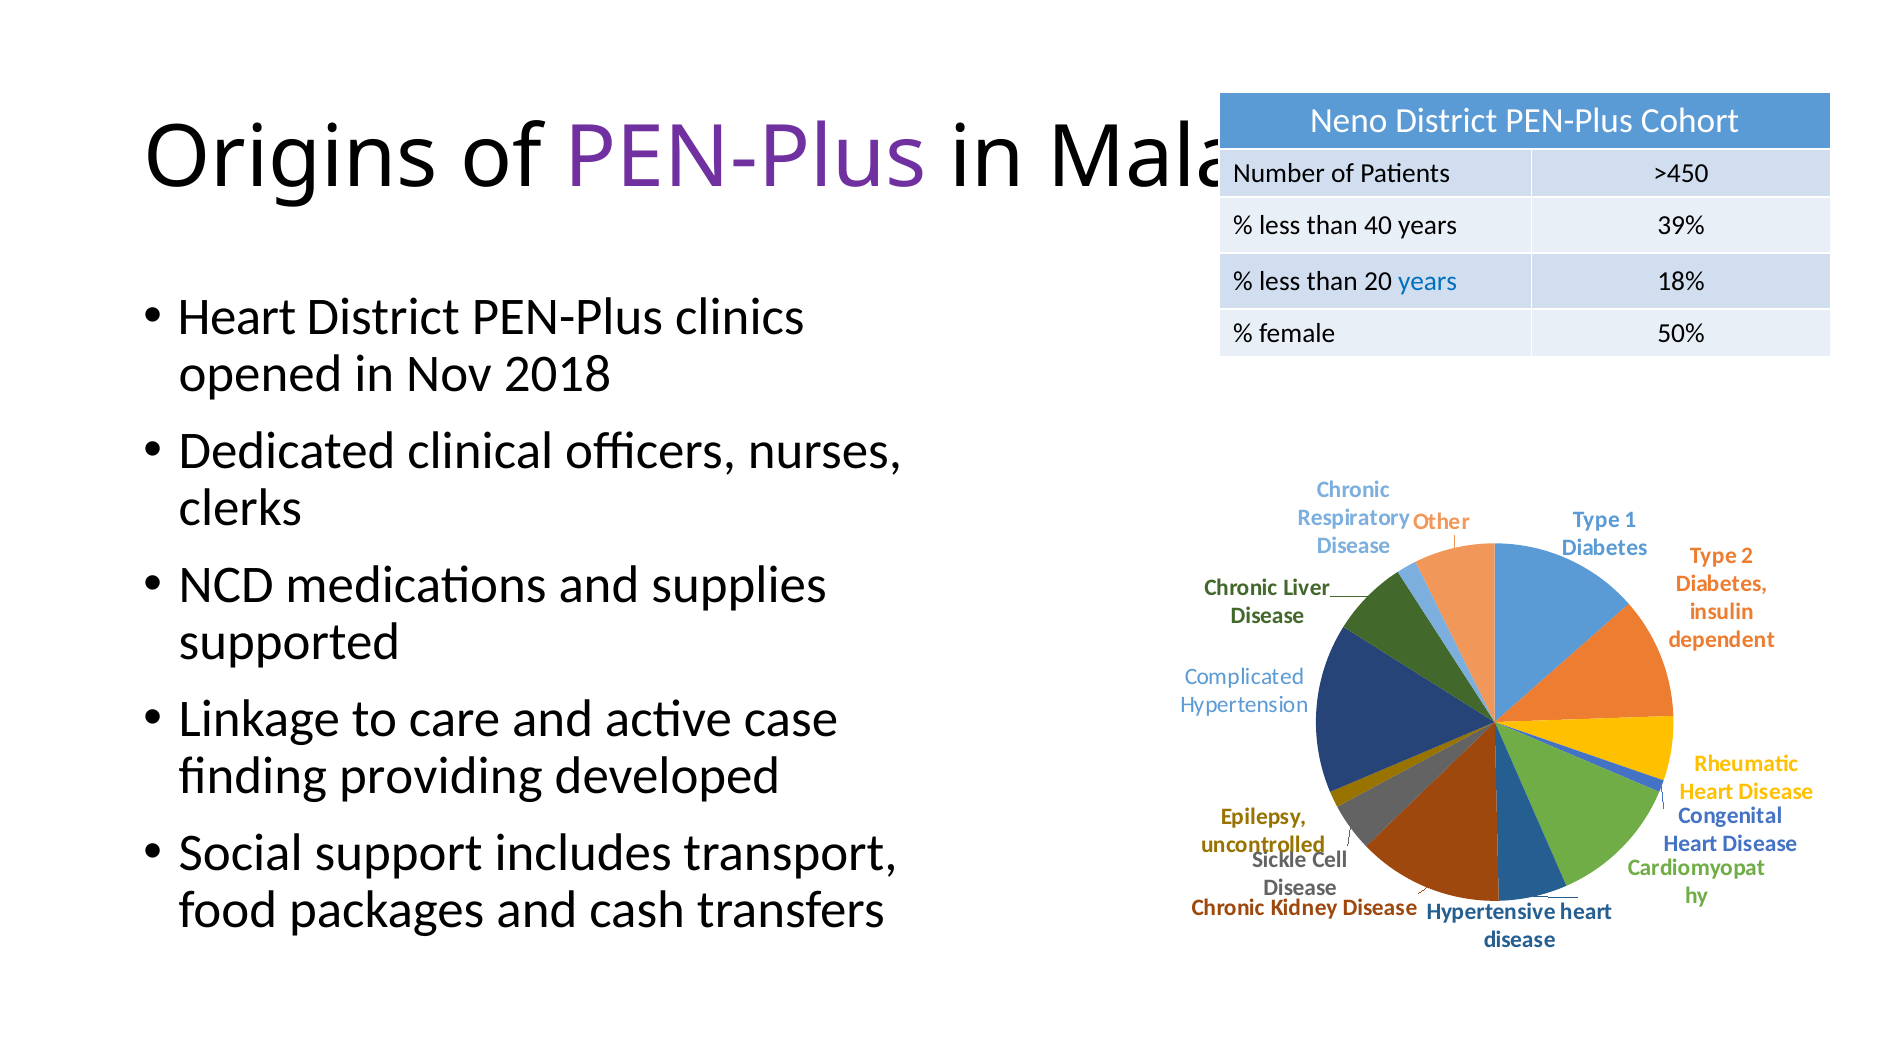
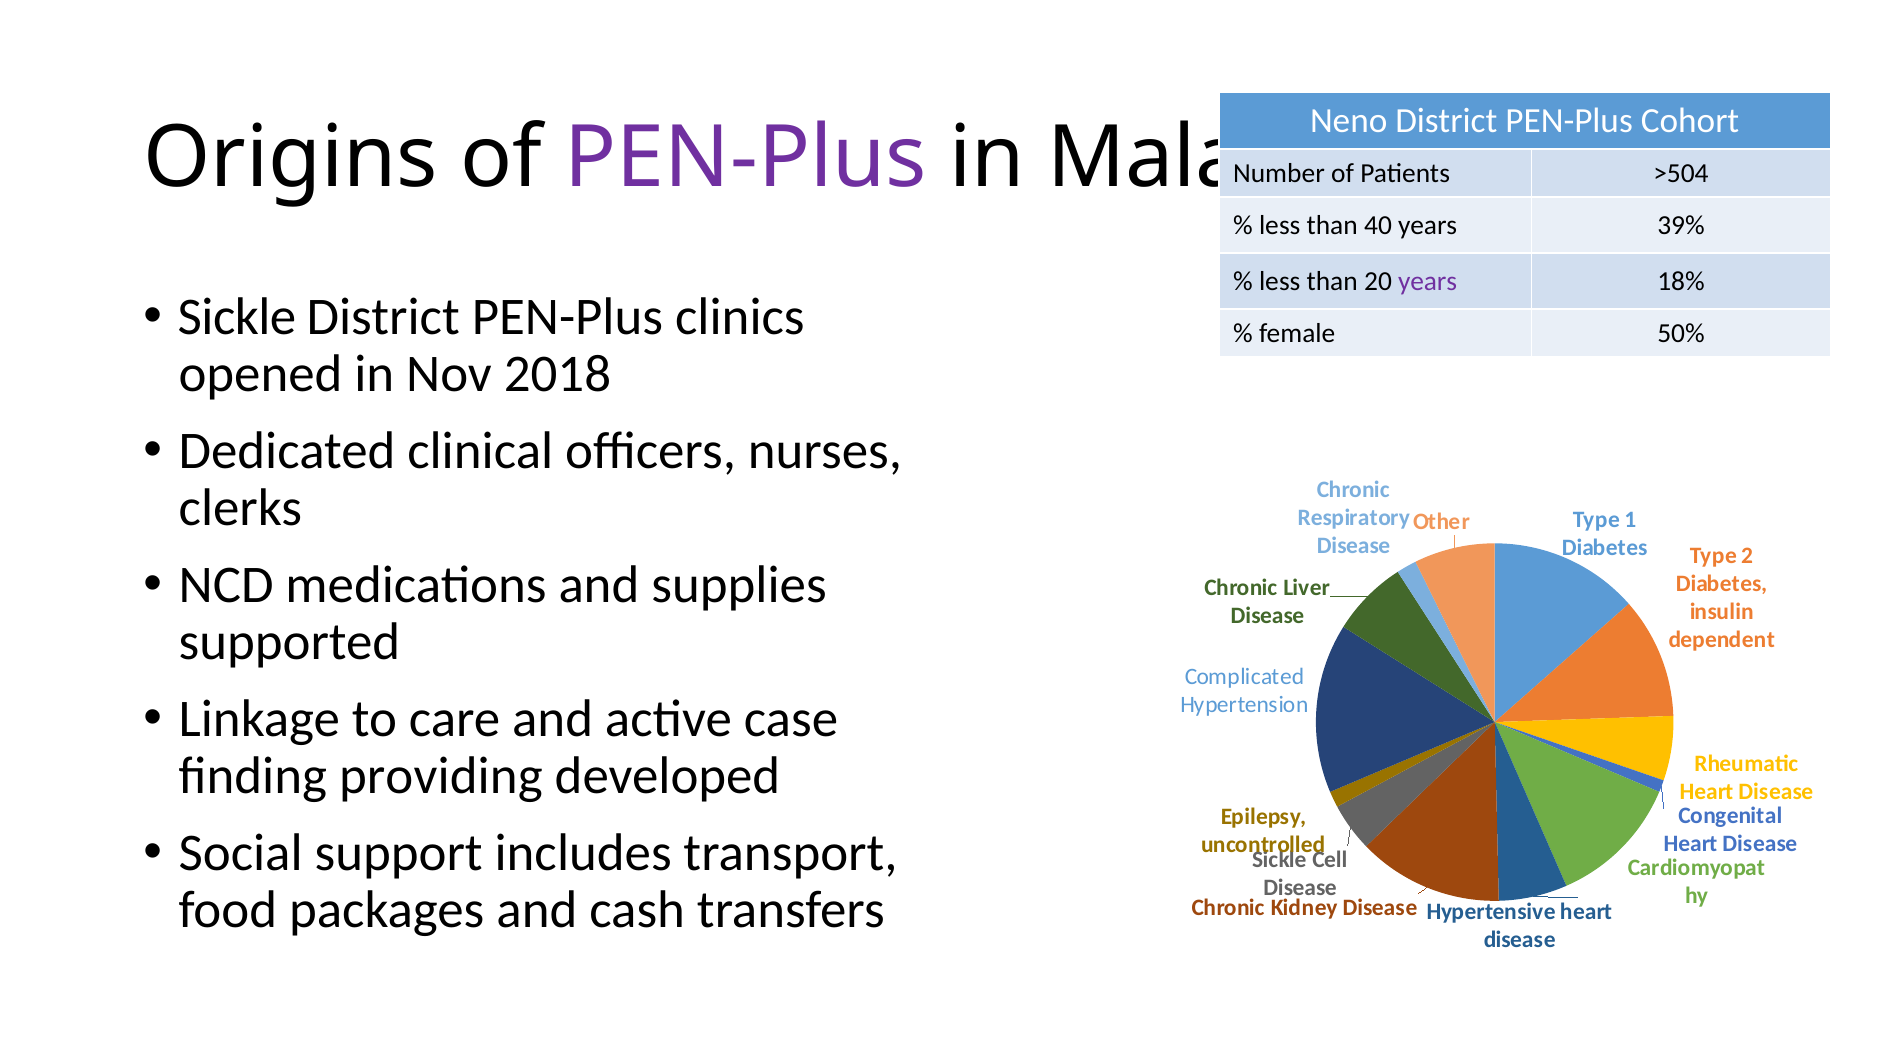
>450: >450 -> >504
years at (1428, 281) colour: blue -> purple
Heart at (237, 317): Heart -> Sickle
